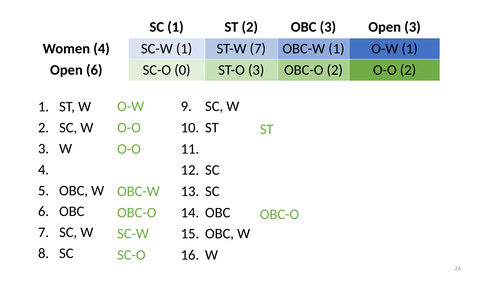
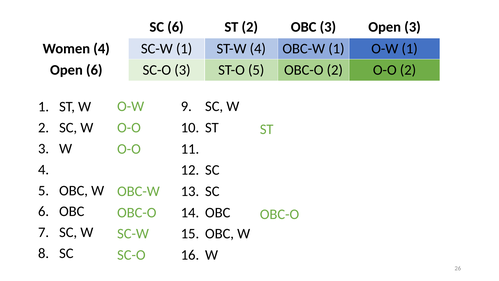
SC 1: 1 -> 6
ST-W 7: 7 -> 4
SC-O 0: 0 -> 3
ST-O 3: 3 -> 5
